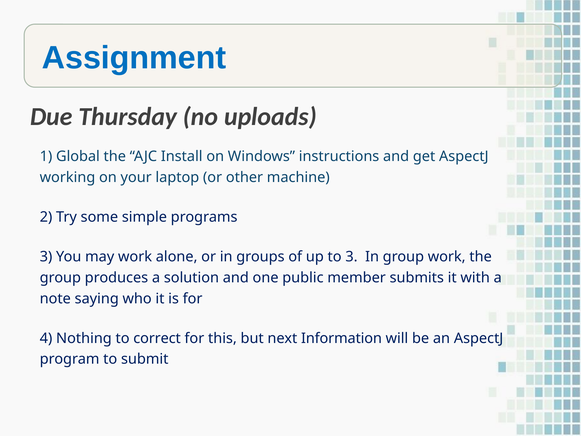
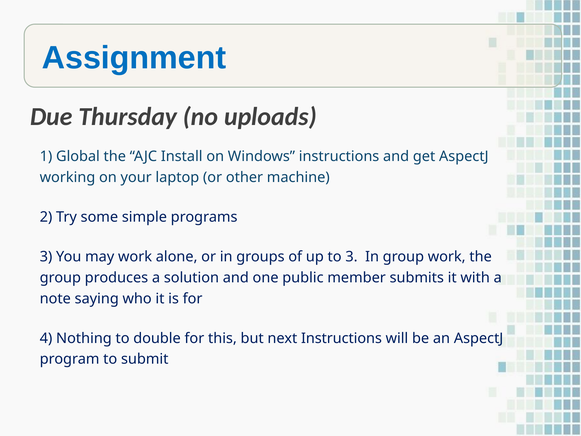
correct: correct -> double
next Information: Information -> Instructions
